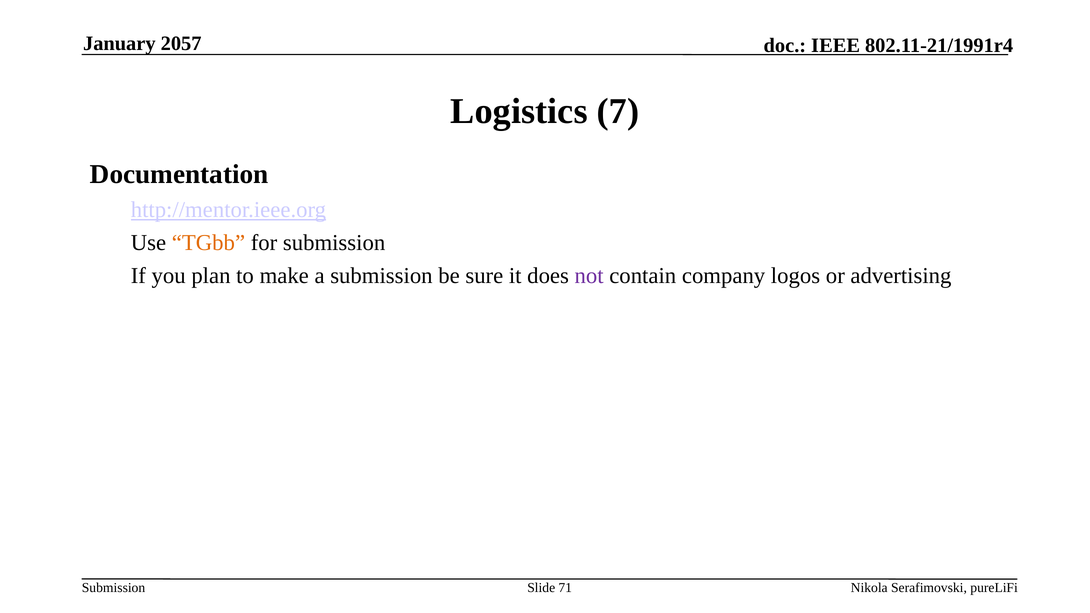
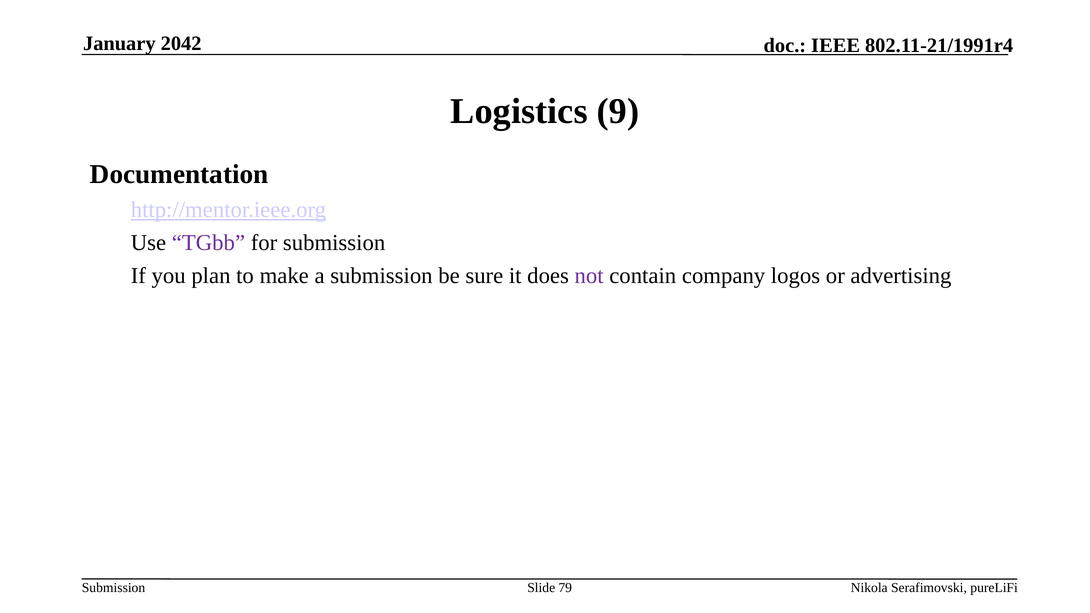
2057: 2057 -> 2042
7: 7 -> 9
TGbb colour: orange -> purple
71: 71 -> 79
